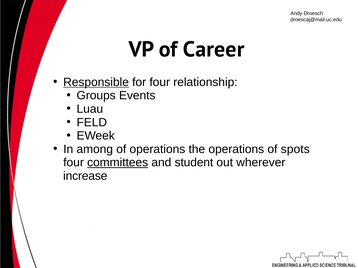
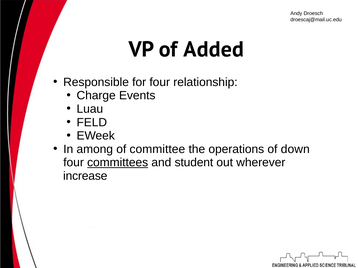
Career: Career -> Added
Responsible underline: present -> none
Groups: Groups -> Charge
of operations: operations -> committee
spots: spots -> down
